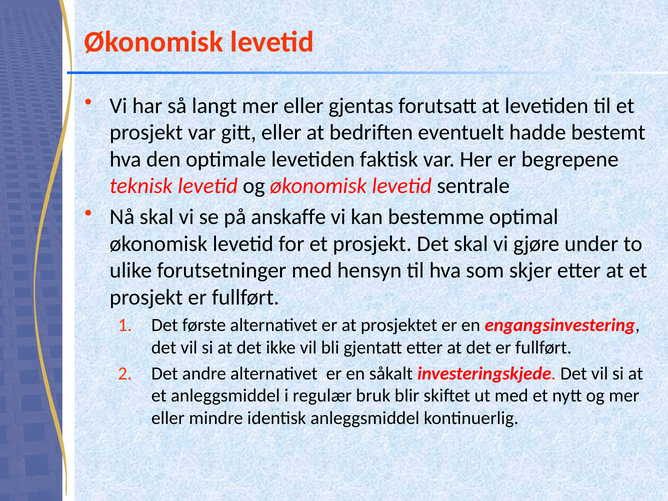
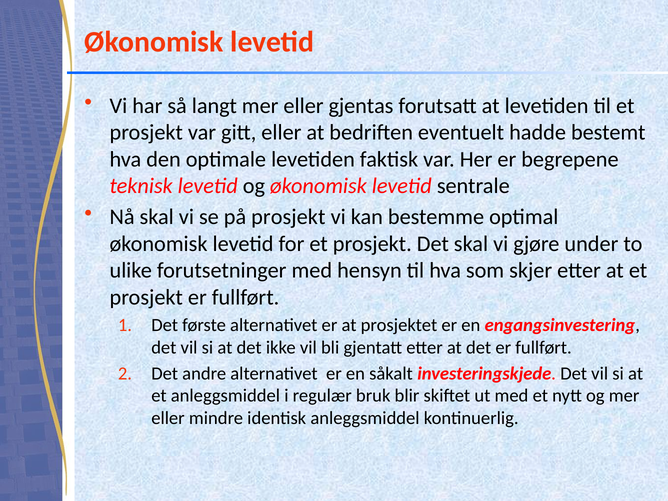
på anskaffe: anskaffe -> prosjekt
